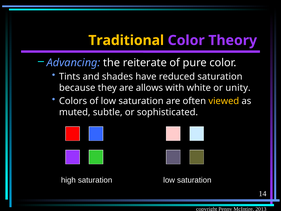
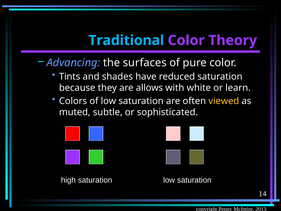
Traditional colour: yellow -> light blue
reiterate: reiterate -> surfaces
unity: unity -> learn
